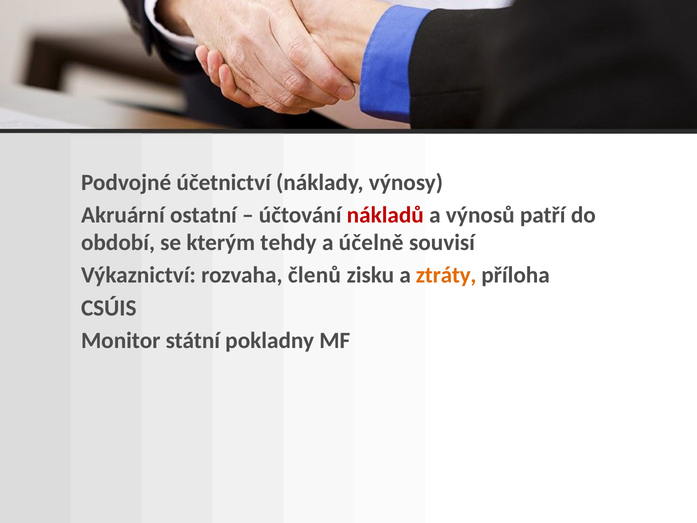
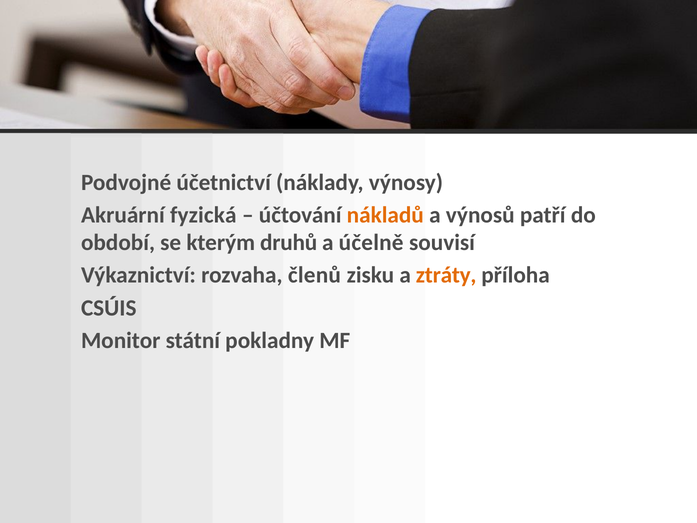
ostatní: ostatní -> fyzická
nákladů colour: red -> orange
tehdy: tehdy -> druhů
